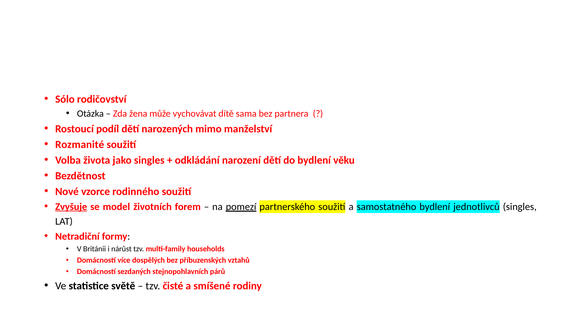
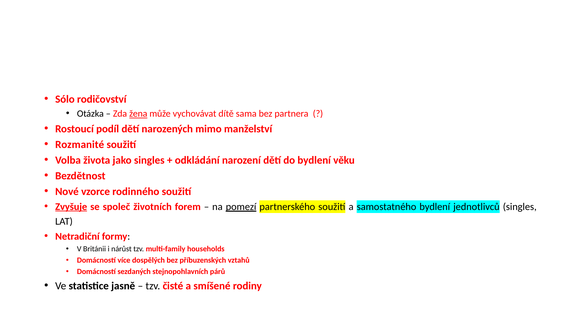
žena underline: none -> present
model: model -> společ
světě: světě -> jasně
